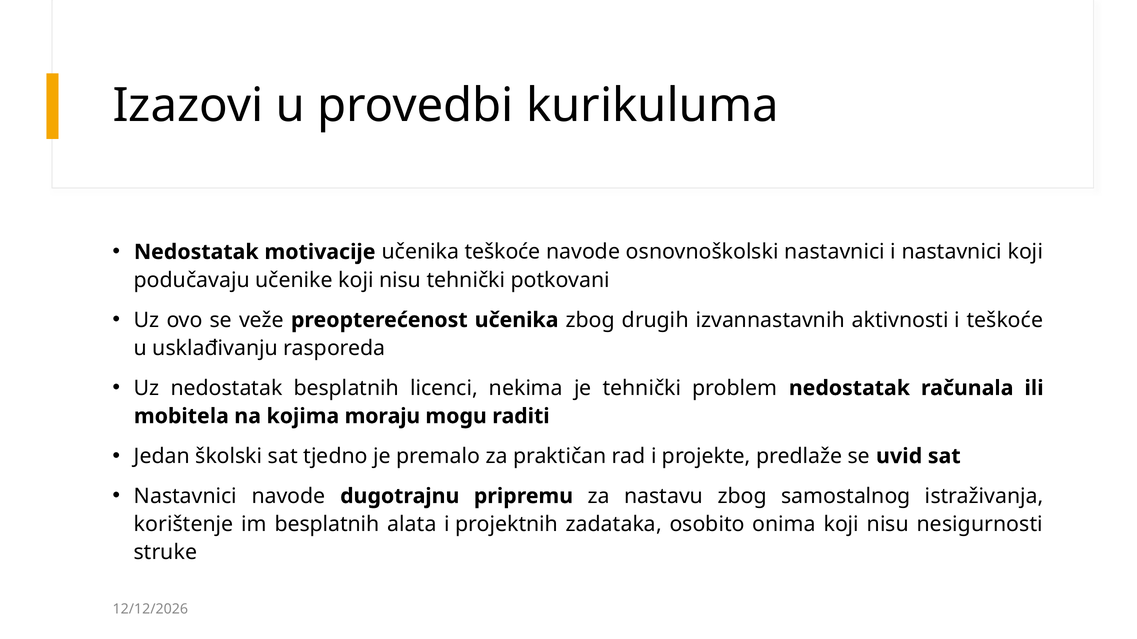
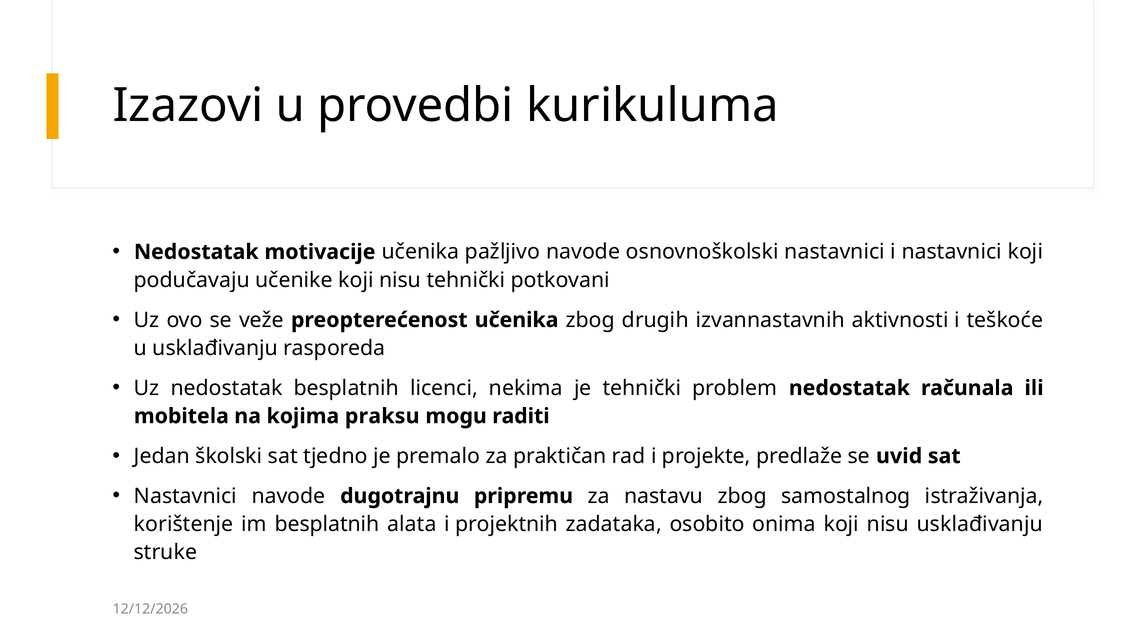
učenika teškoće: teškoće -> pažljivo
moraju: moraju -> praksu
nisu nesigurnosti: nesigurnosti -> usklađivanju
